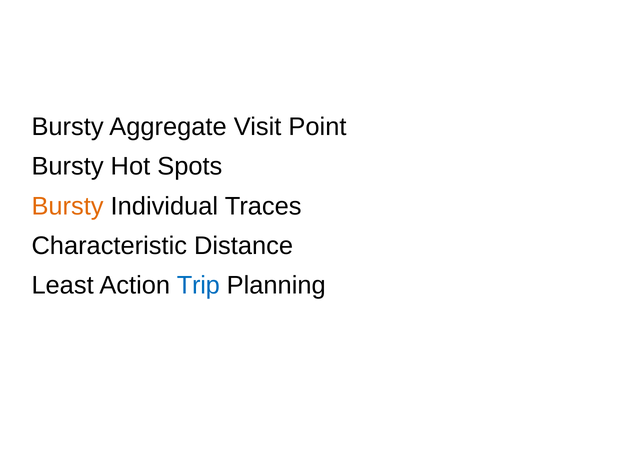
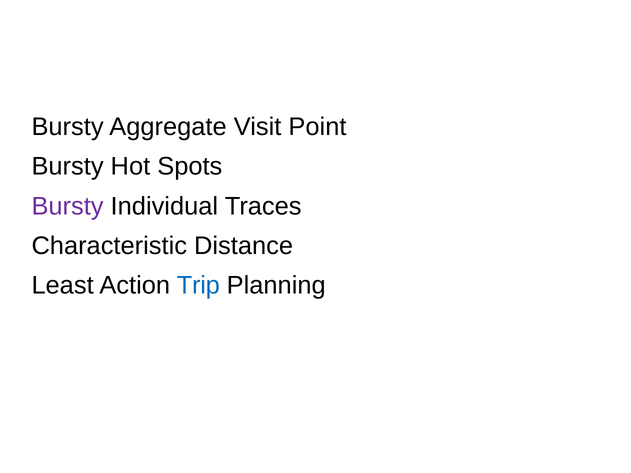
Bursty at (68, 206) colour: orange -> purple
